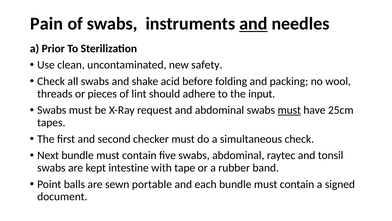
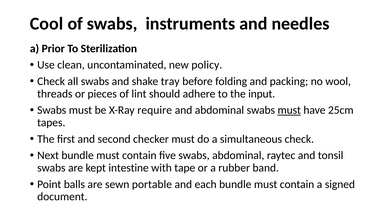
Pain: Pain -> Cool
and at (253, 24) underline: present -> none
safety: safety -> policy
acid: acid -> tray
request: request -> require
